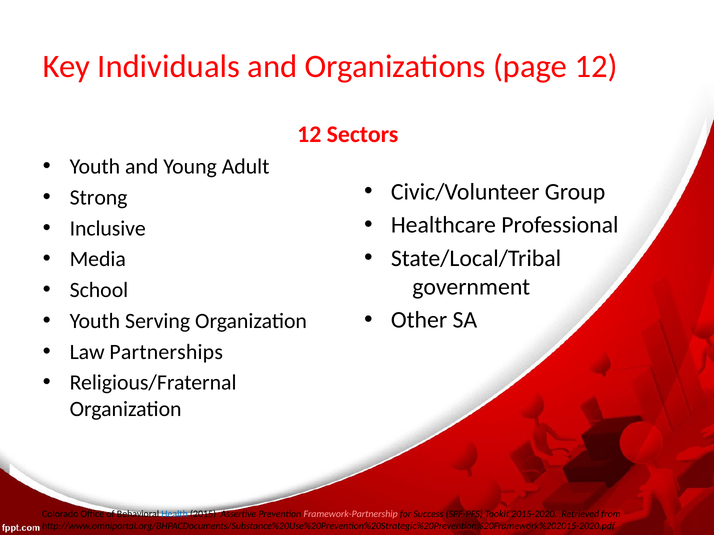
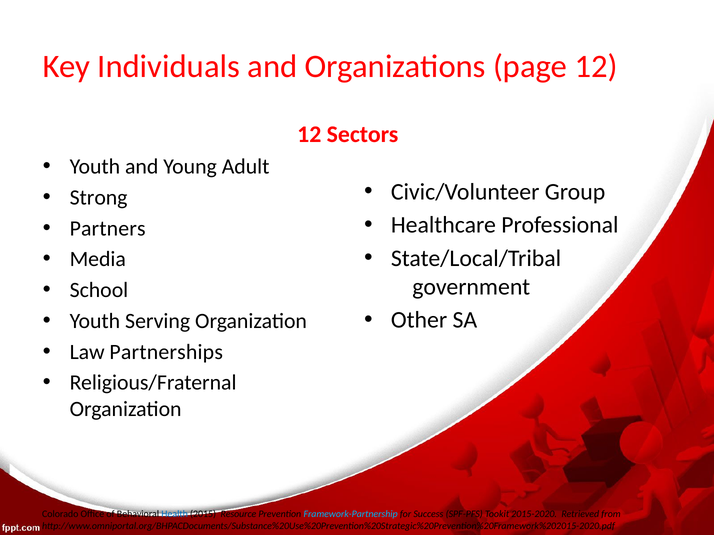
Inclusive: Inclusive -> Partners
Assertive: Assertive -> Resource
Framework-Partnership colour: pink -> light blue
